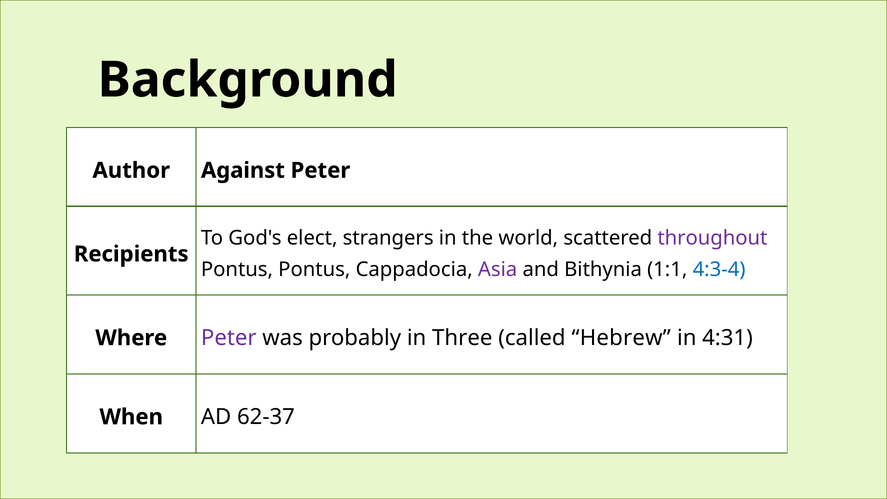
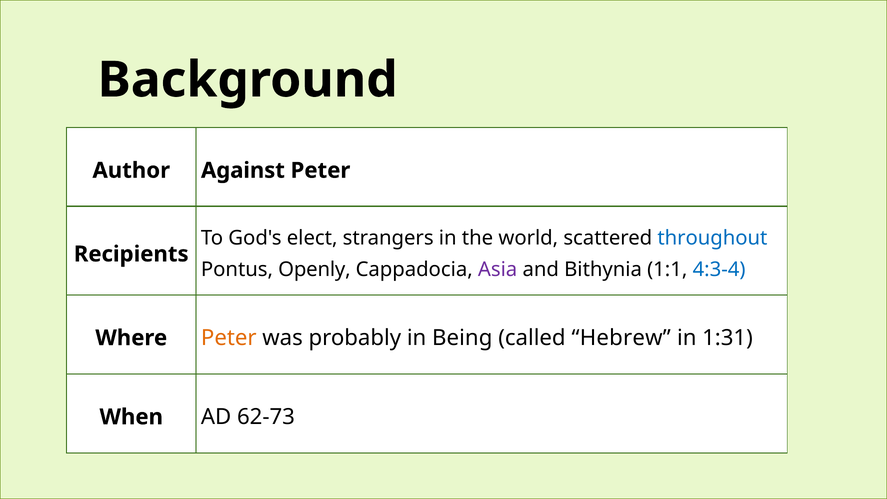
throughout colour: purple -> blue
Pontus Pontus: Pontus -> Openly
Peter at (229, 338) colour: purple -> orange
Three: Three -> Being
4:31: 4:31 -> 1:31
62-37: 62-37 -> 62-73
